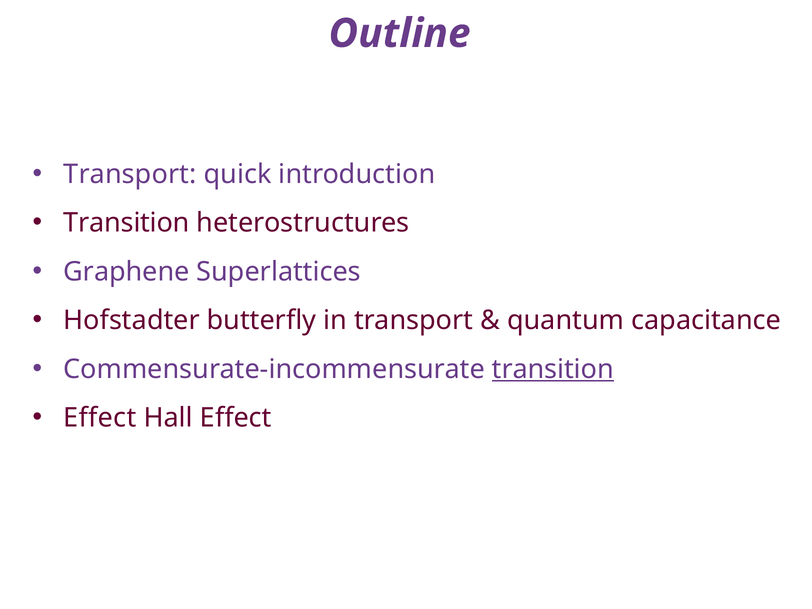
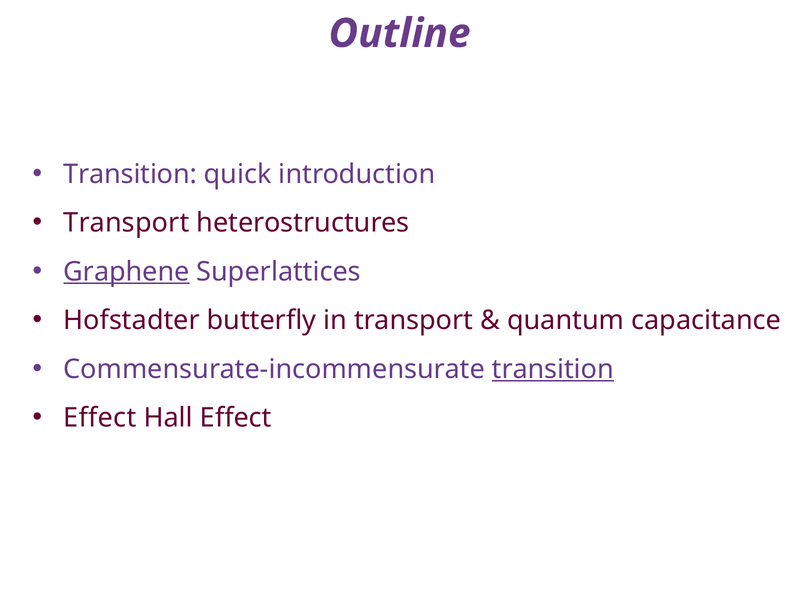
Transport at (130, 174): Transport -> Transition
Transition at (126, 223): Transition -> Transport
Graphene underline: none -> present
